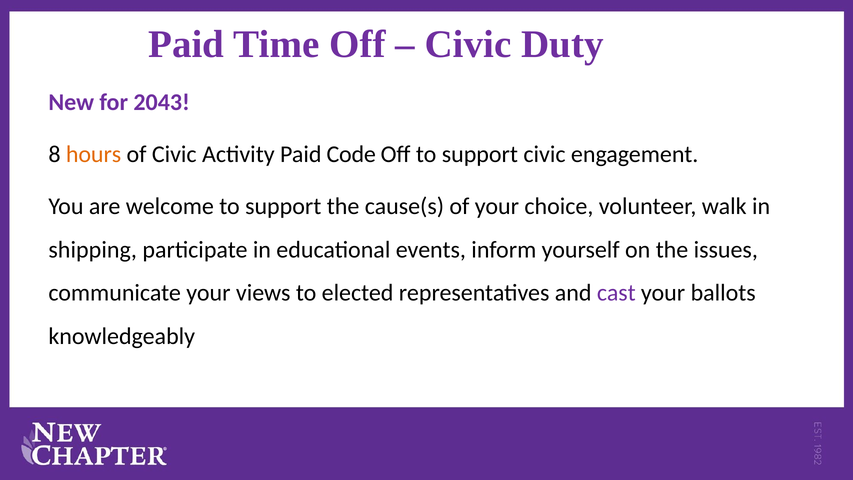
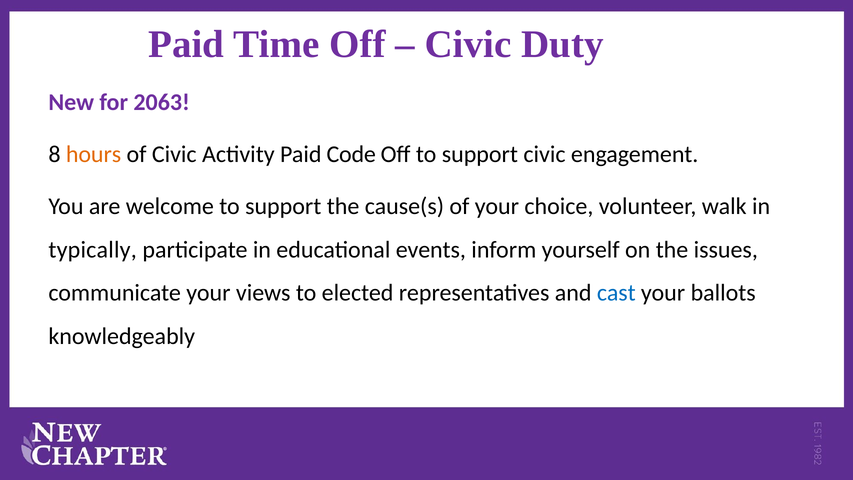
2043: 2043 -> 2063
shipping: shipping -> typically
cast colour: purple -> blue
